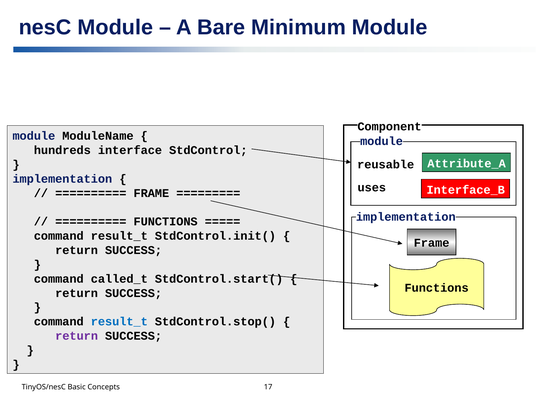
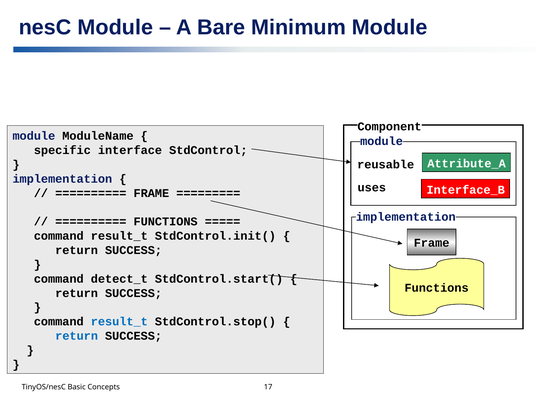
hundreds: hundreds -> specific
called_t: called_t -> detect_t
return at (77, 336) colour: purple -> blue
